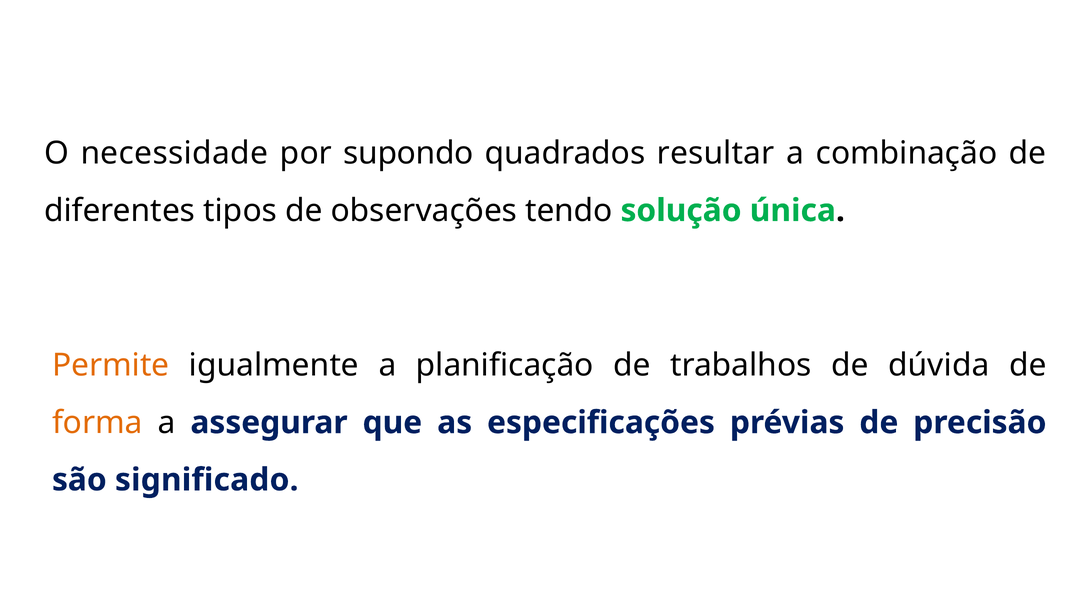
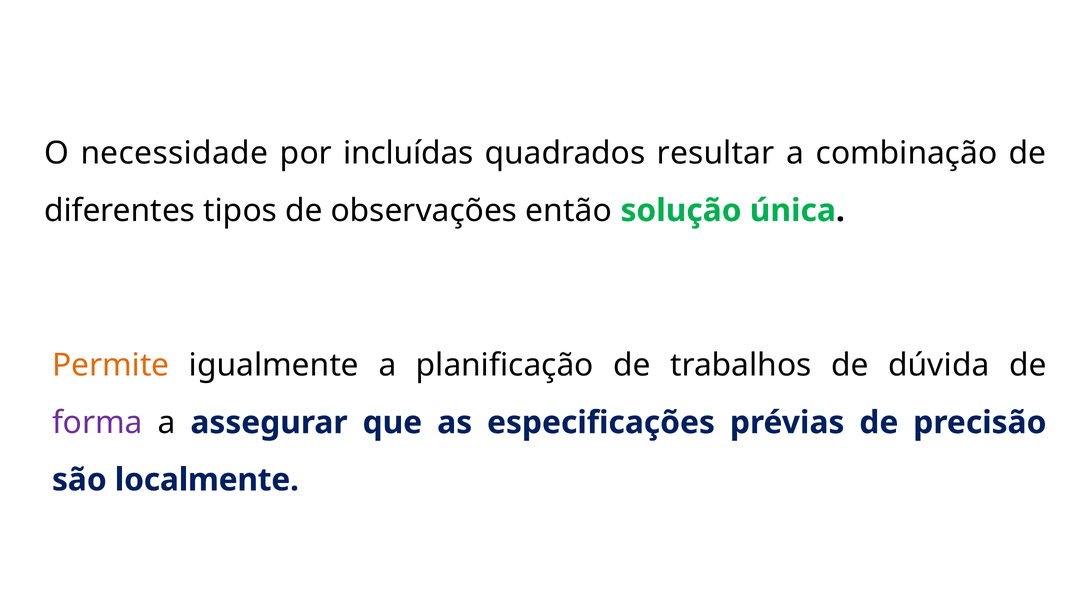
supondo: supondo -> incluídas
tendo: tendo -> então
forma colour: orange -> purple
significado: significado -> localmente
